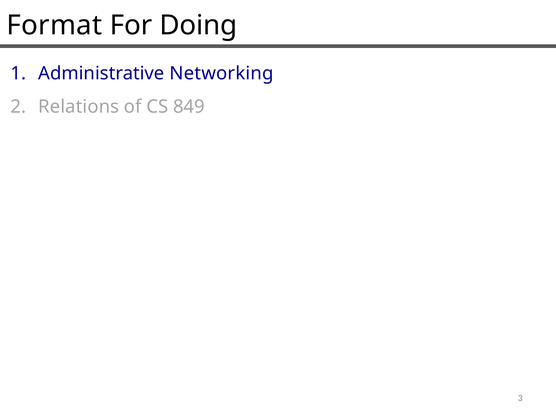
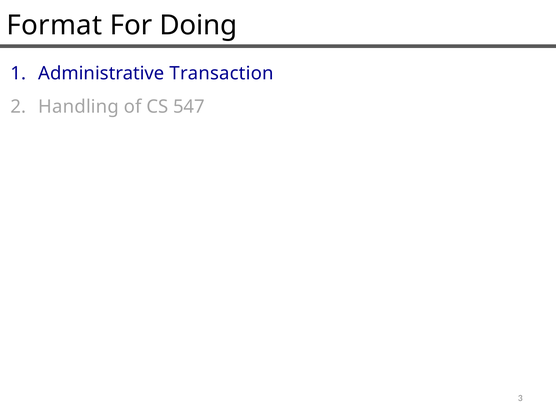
Networking: Networking -> Transaction
Relations: Relations -> Handling
849: 849 -> 547
